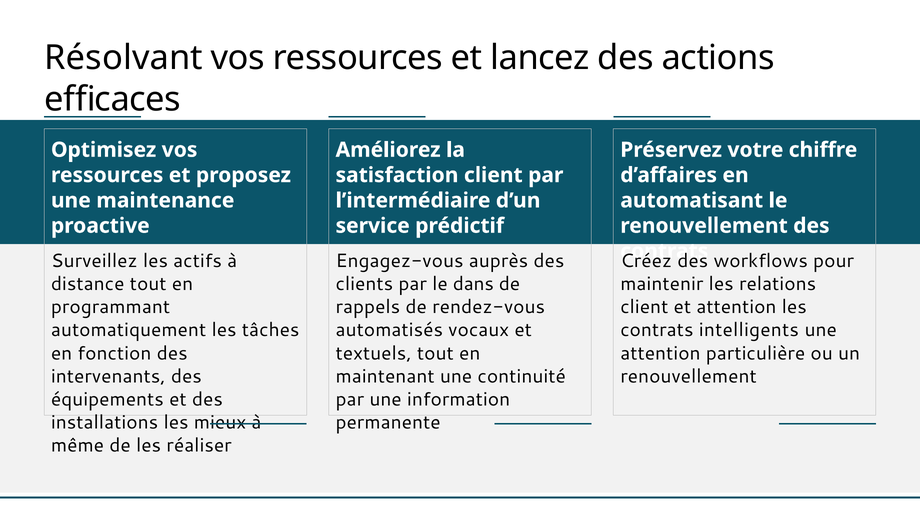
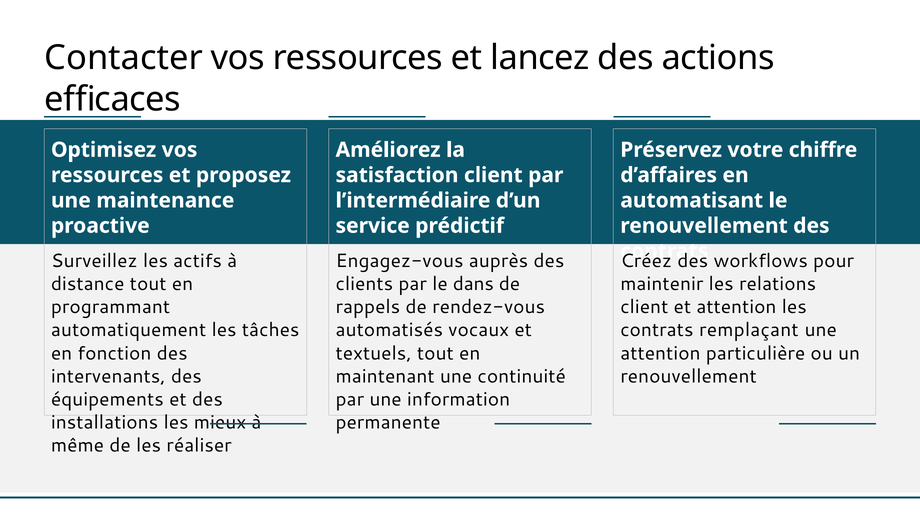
Résolvant: Résolvant -> Contacter
intelligents: intelligents -> remplaçant
